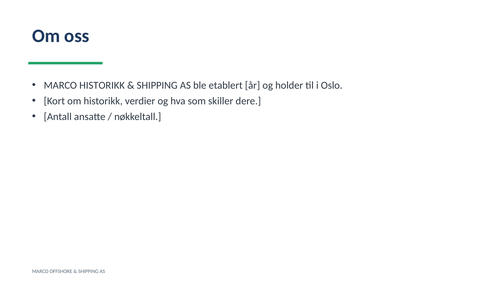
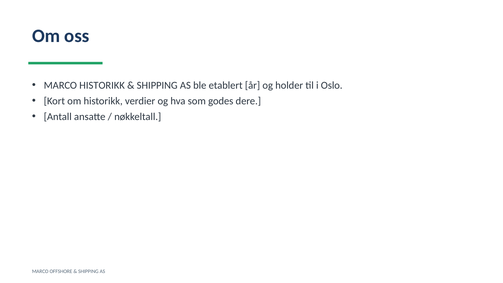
skiller: skiller -> godes
